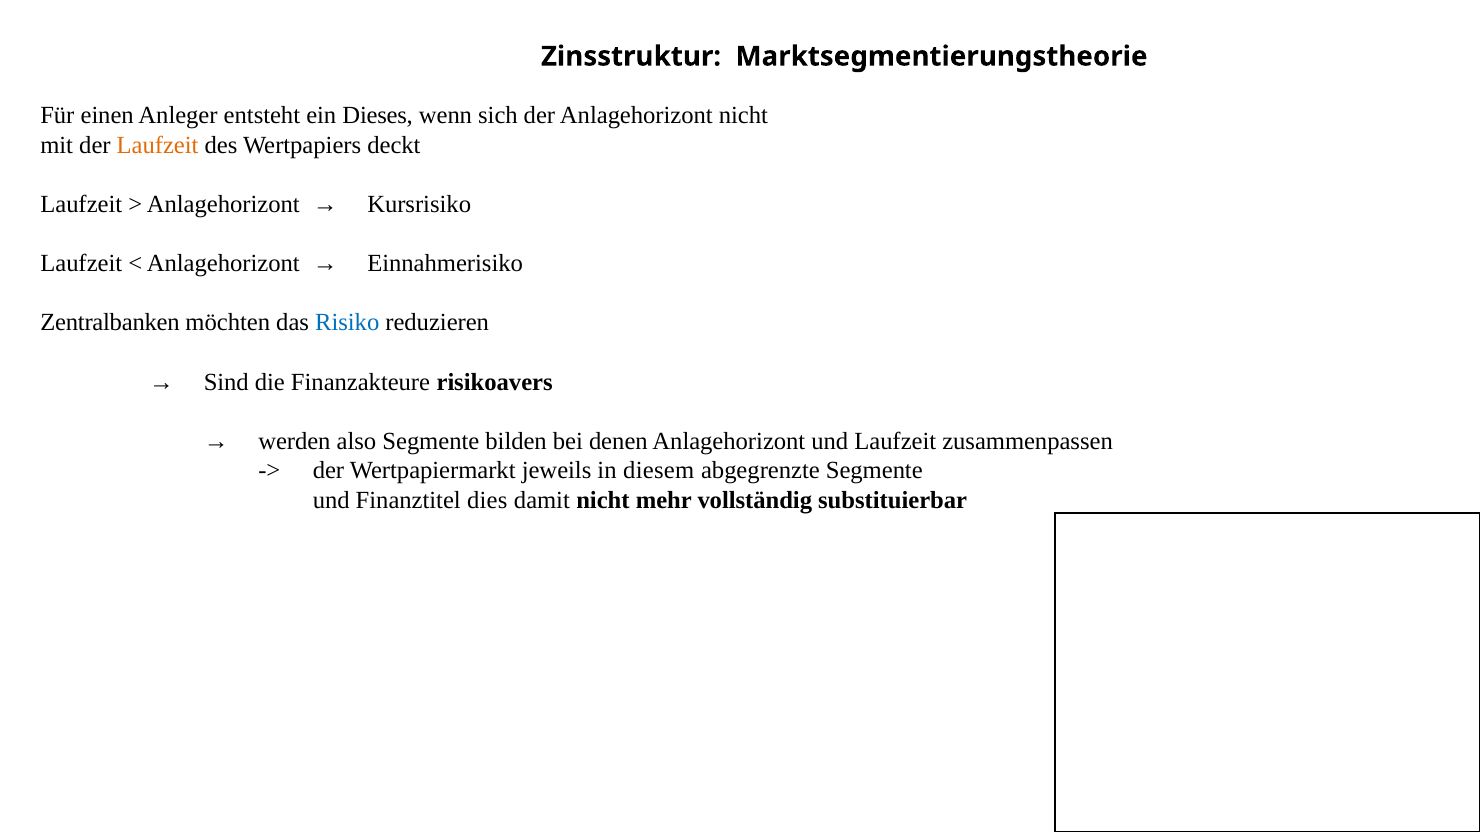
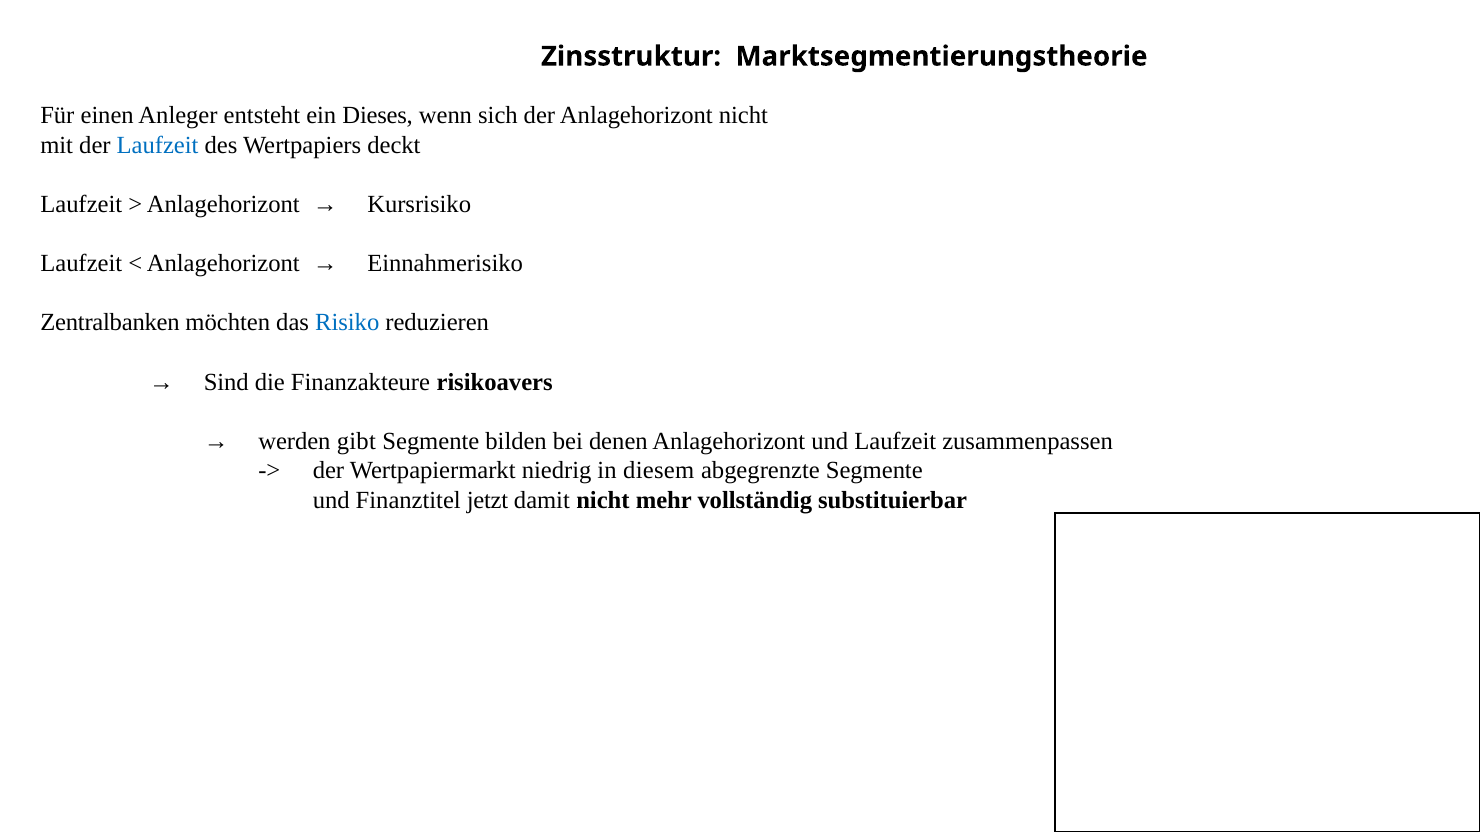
Laufzeit at (158, 145) colour: orange -> blue
also: also -> gibt
jeweils: jeweils -> niedrig
dies: dies -> jetzt
